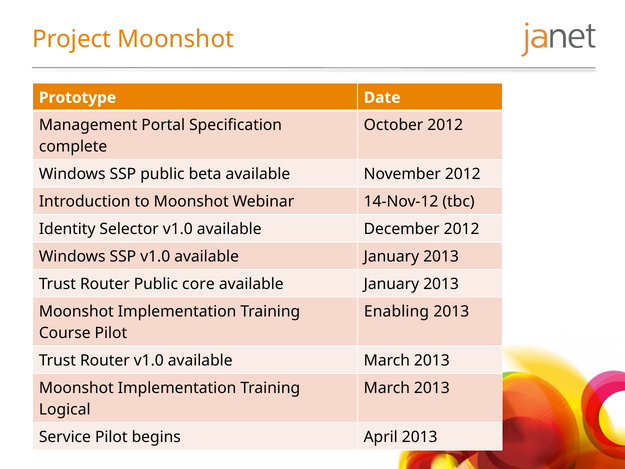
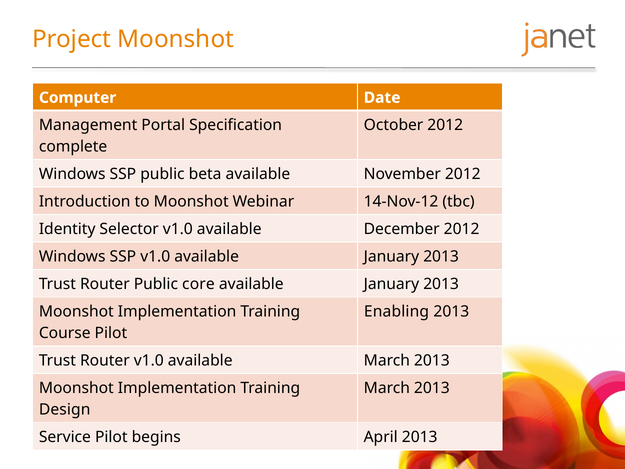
Prototype: Prototype -> Computer
Logical: Logical -> Design
